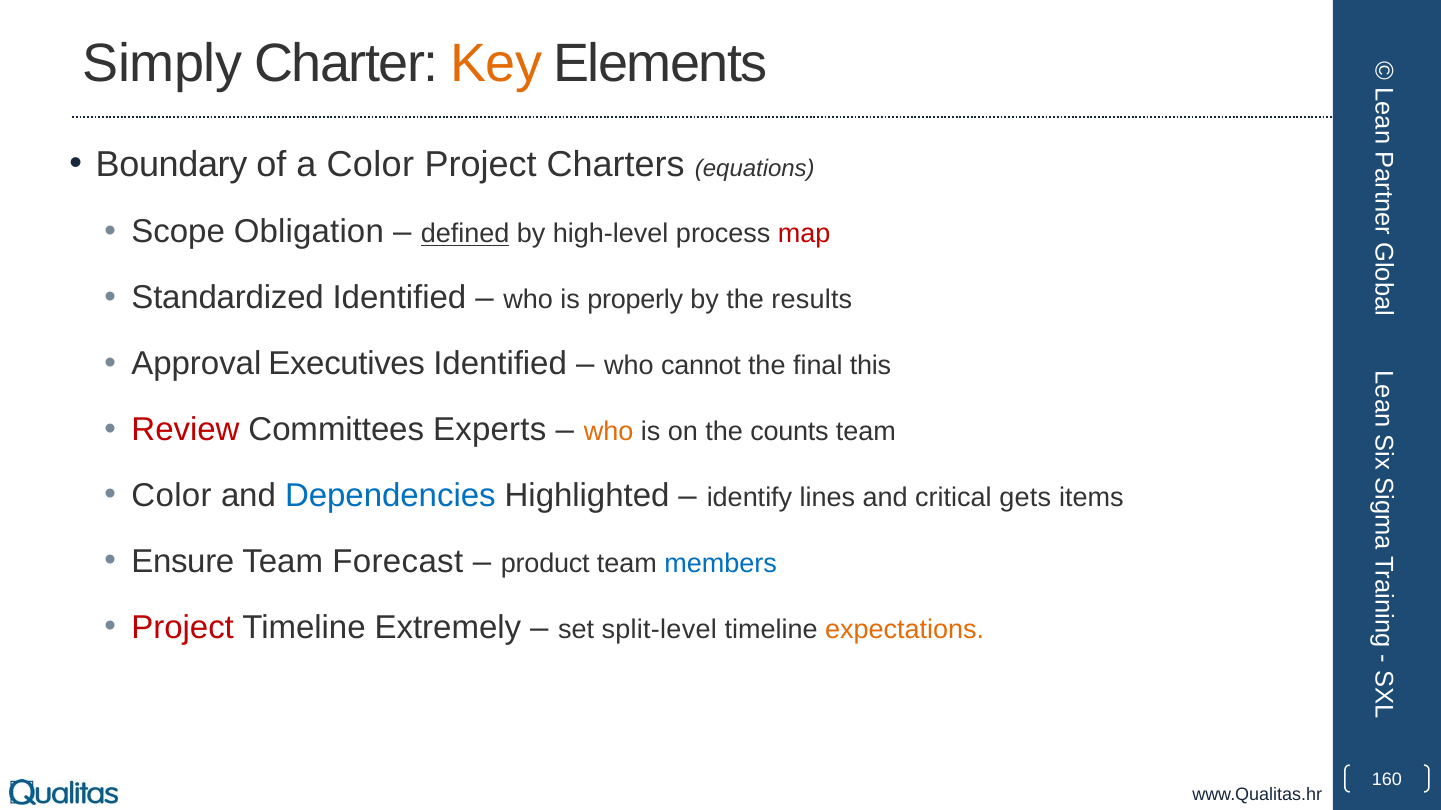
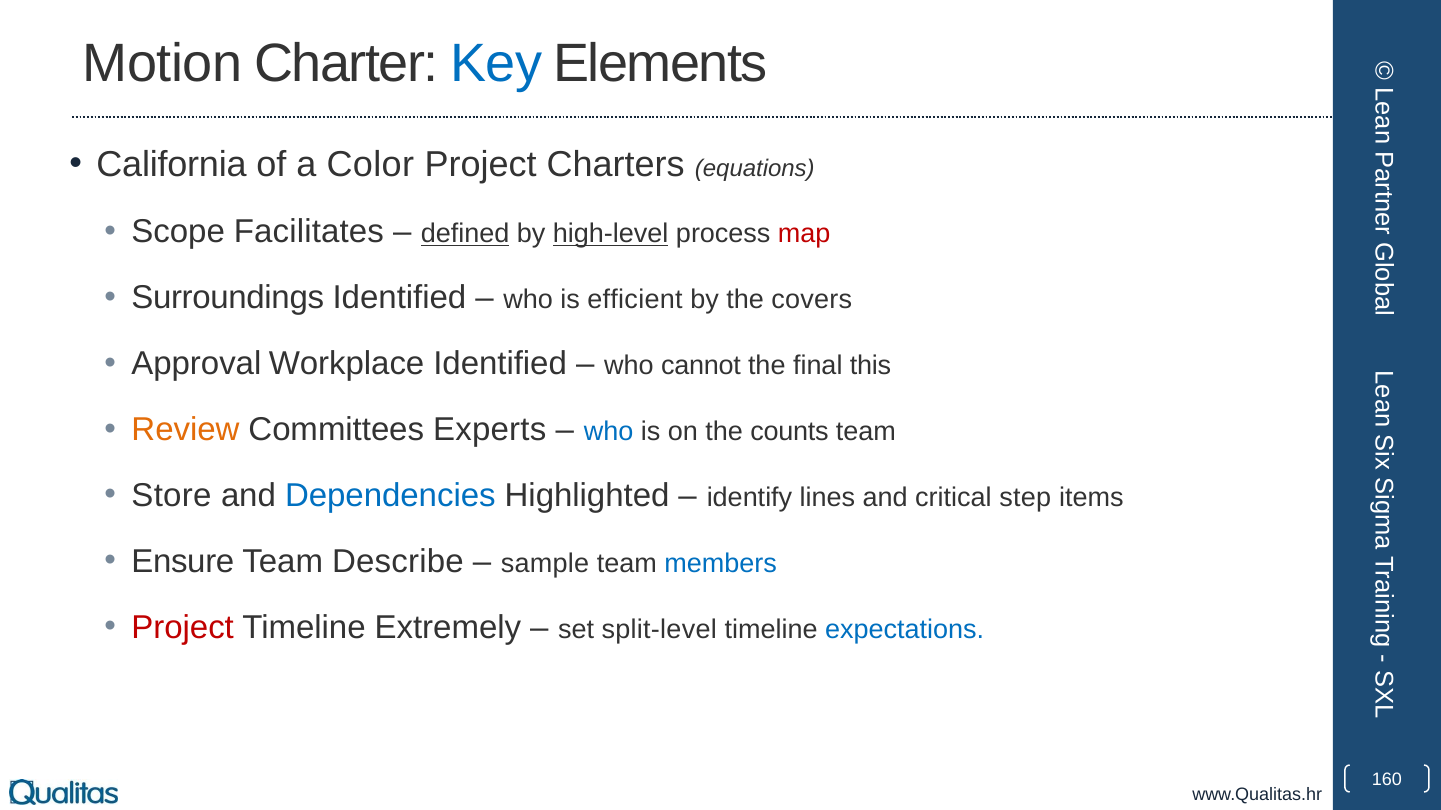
Simply: Simply -> Motion
Key colour: orange -> blue
Boundary: Boundary -> California
Obligation: Obligation -> Facilitates
high-level underline: none -> present
Standardized: Standardized -> Surroundings
properly: properly -> efficient
results: results -> covers
Executives: Executives -> Workplace
Review colour: red -> orange
who at (609, 432) colour: orange -> blue
Color at (172, 496): Color -> Store
gets: gets -> step
Forecast: Forecast -> Describe
product: product -> sample
expectations colour: orange -> blue
